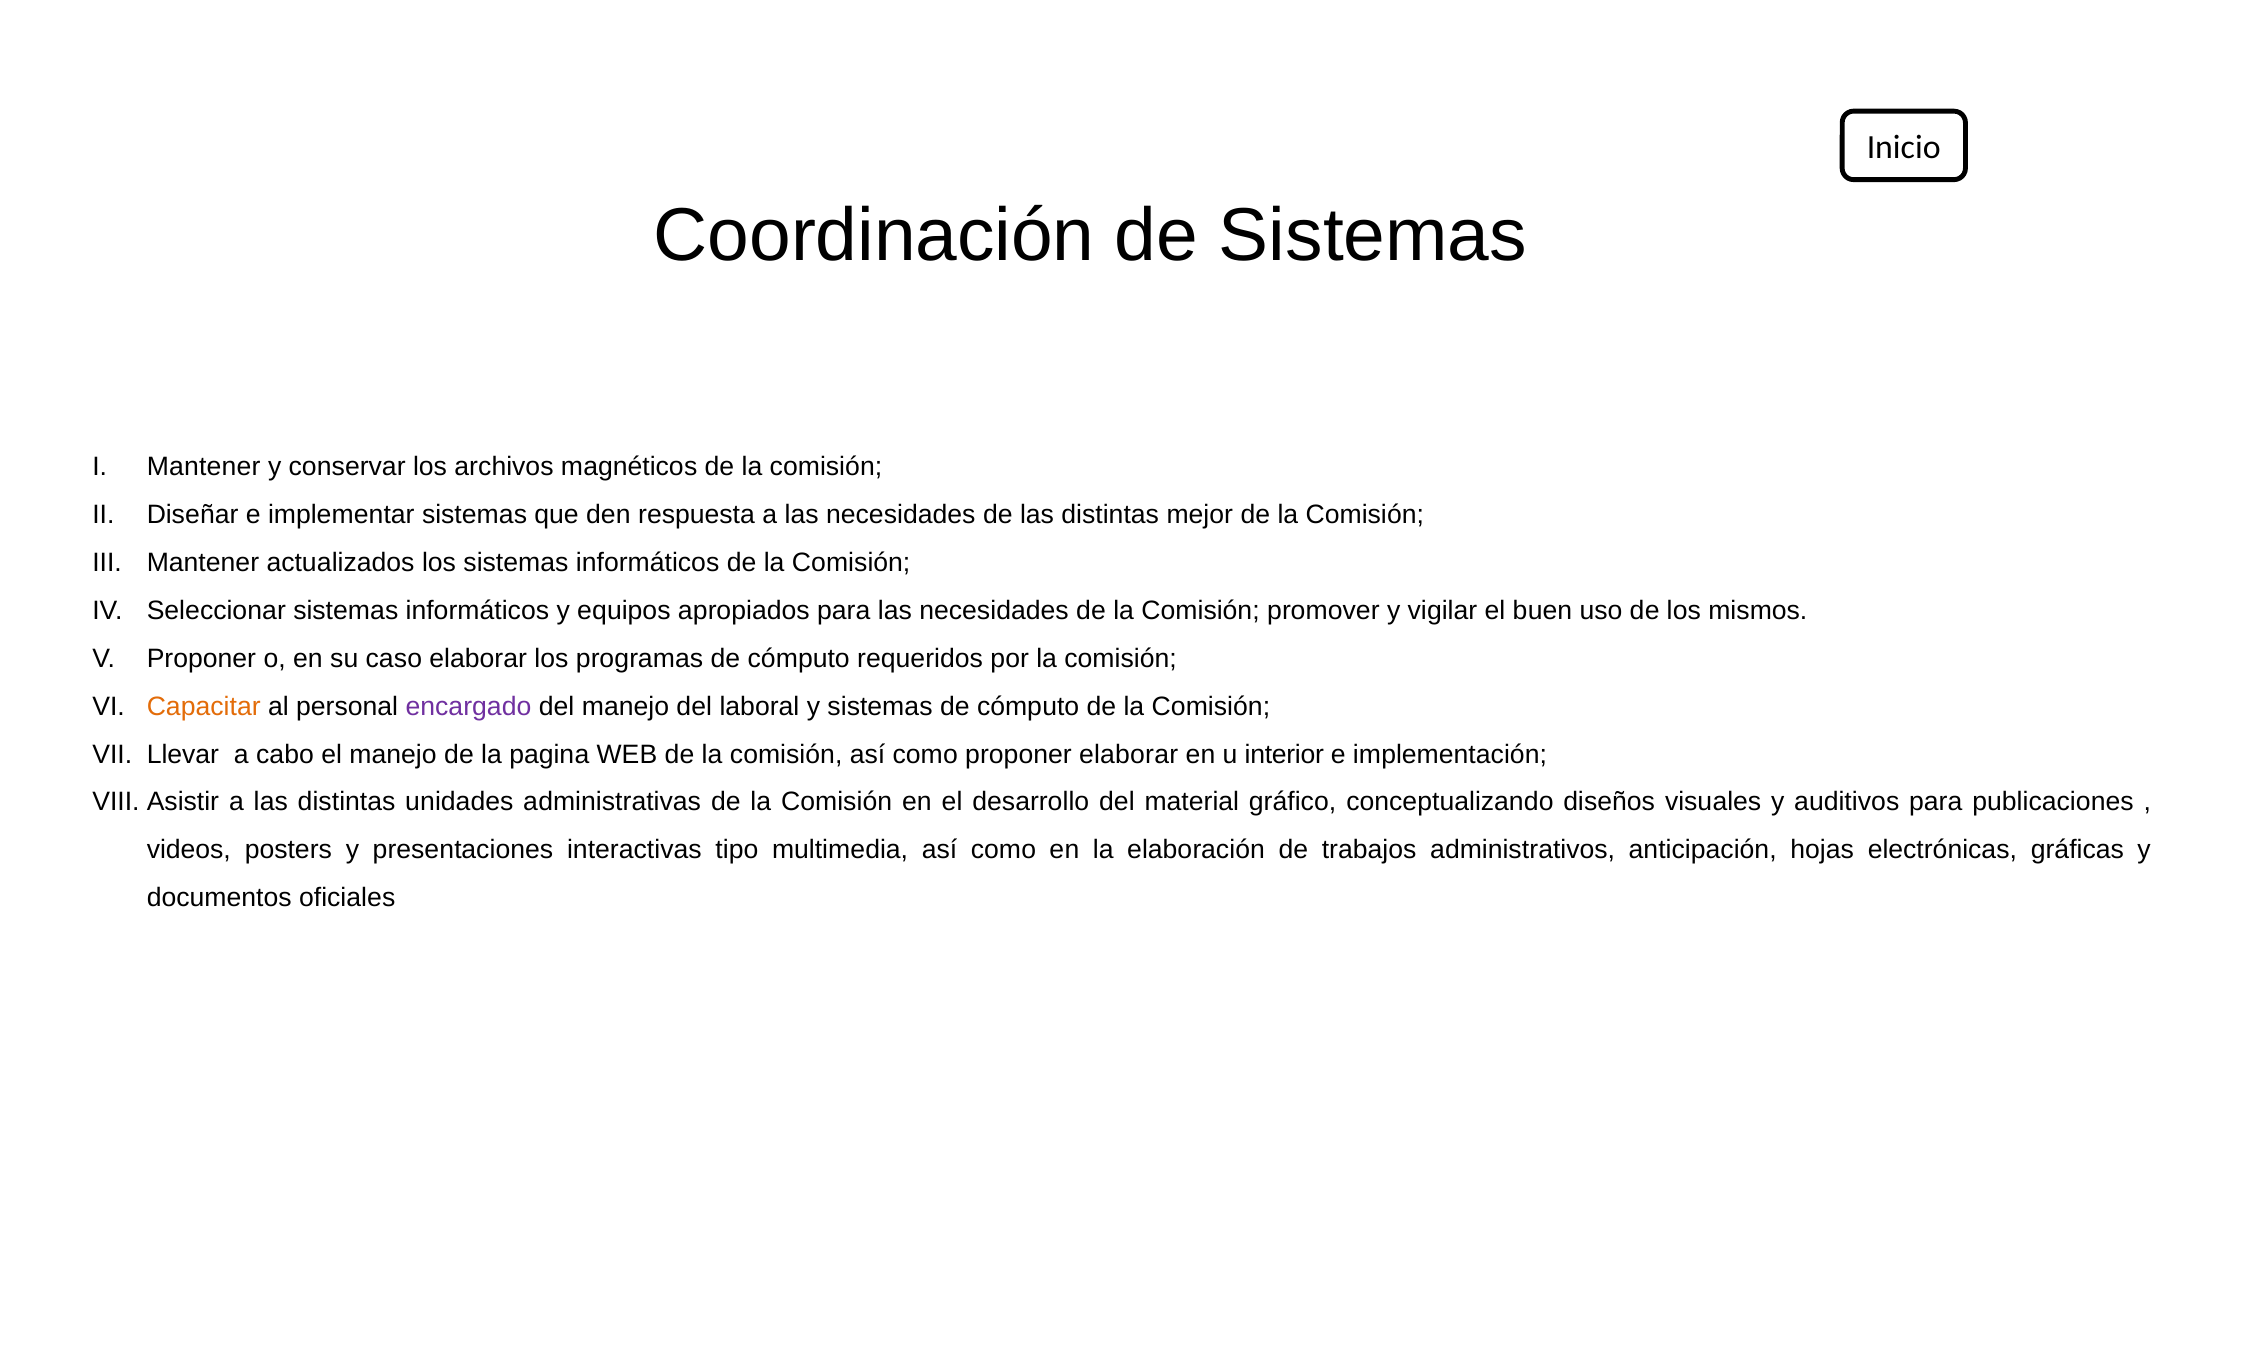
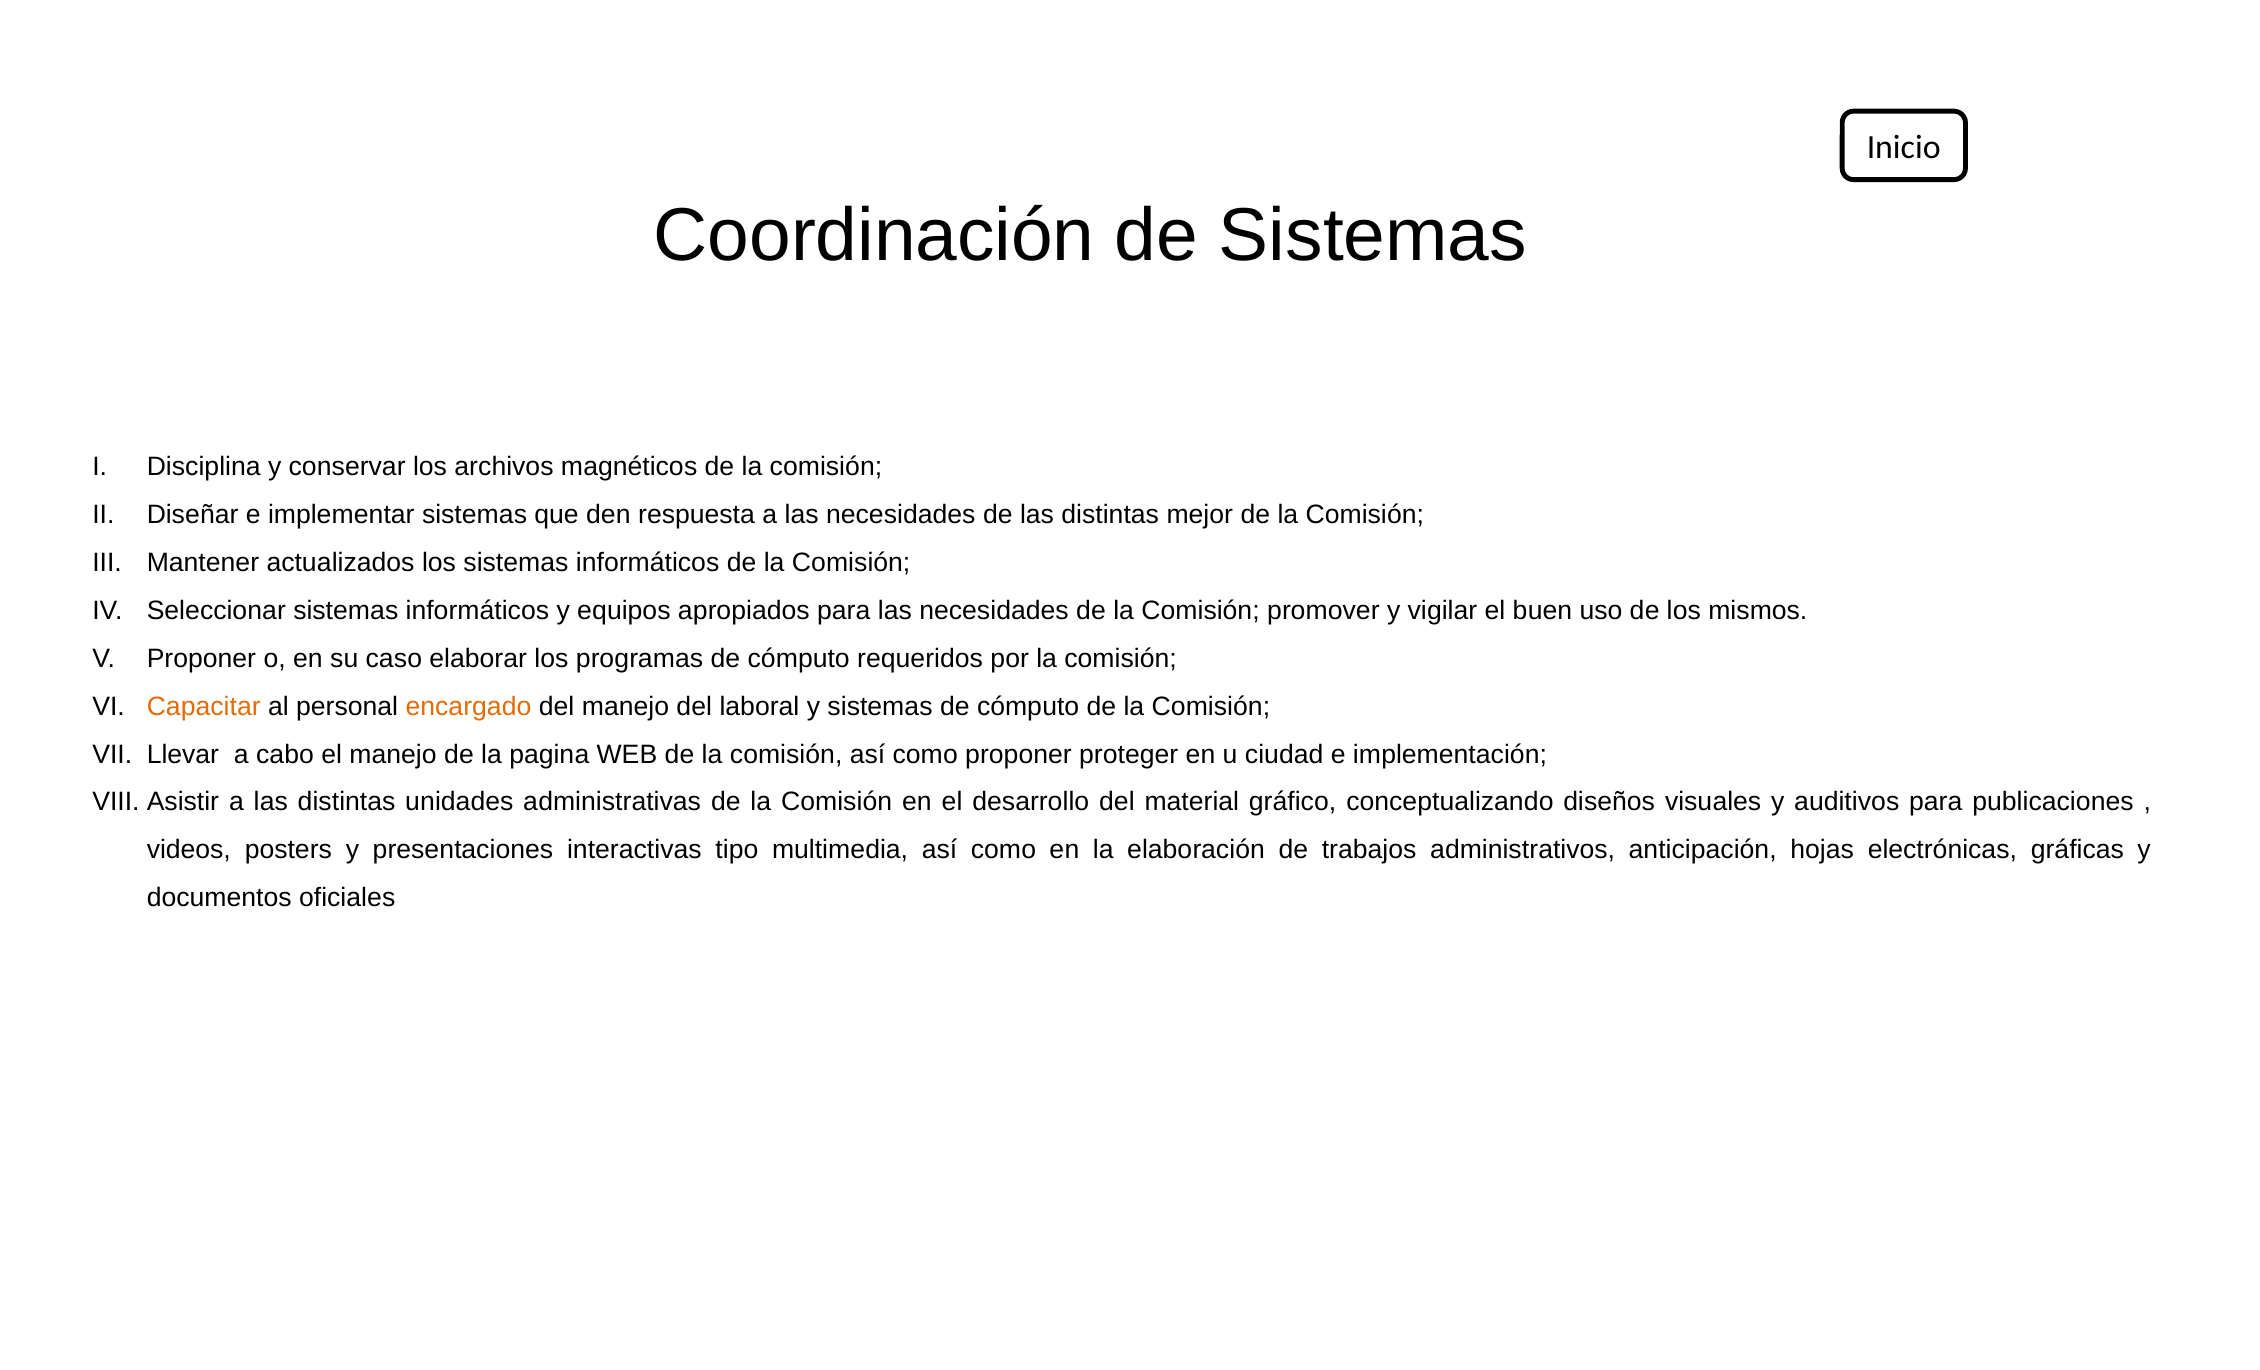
Mantener at (204, 467): Mantener -> Disciplina
encargado colour: purple -> orange
proponer elaborar: elaborar -> proteger
interior: interior -> ciudad
